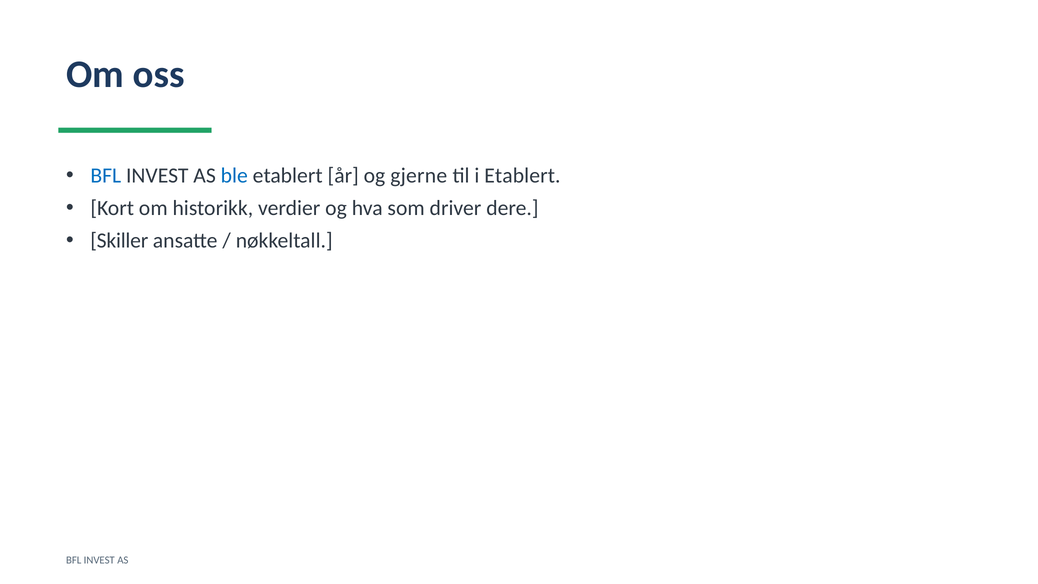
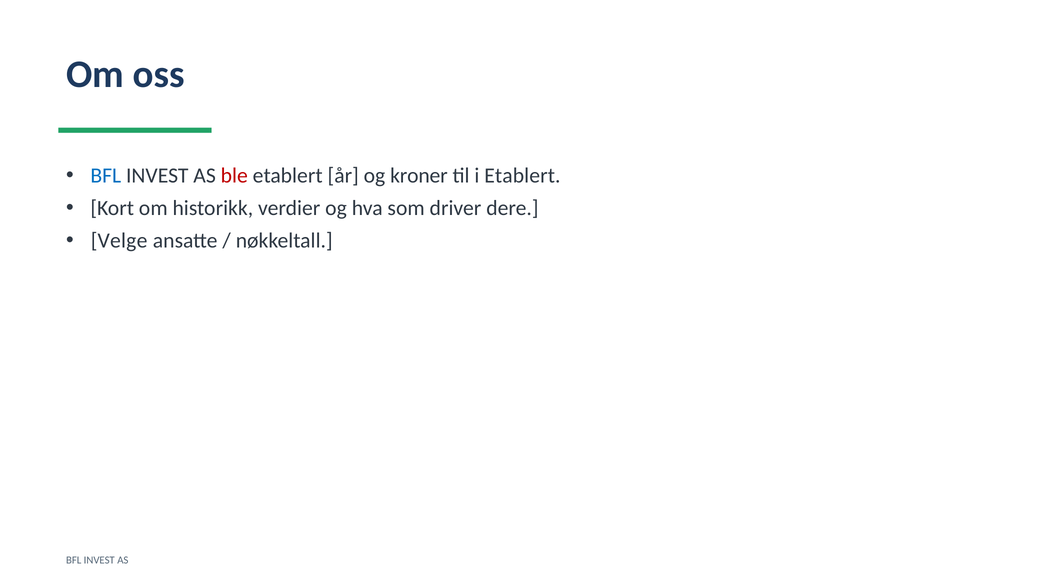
ble colour: blue -> red
gjerne: gjerne -> kroner
Skiller: Skiller -> Velge
